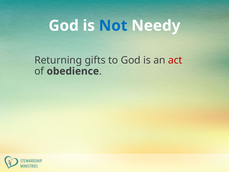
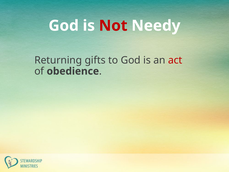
Not colour: blue -> red
